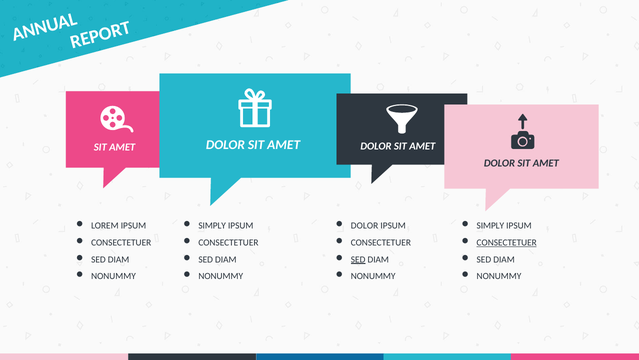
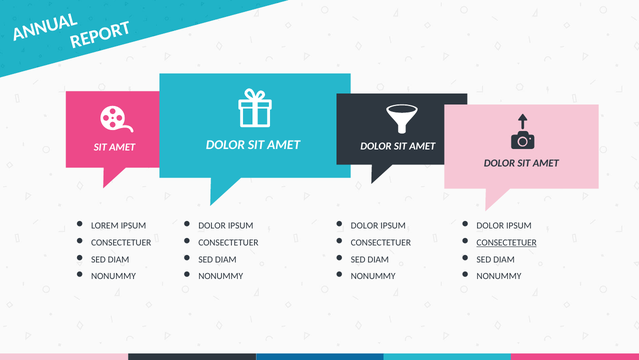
SIMPLY at (212, 226): SIMPLY -> DOLOR
SIMPLY at (490, 226): SIMPLY -> DOLOR
SED at (358, 259) underline: present -> none
